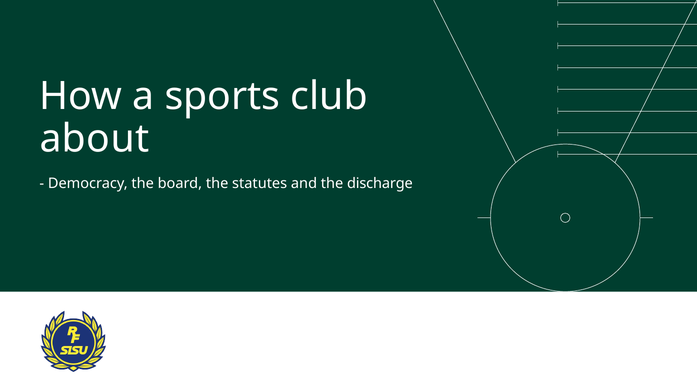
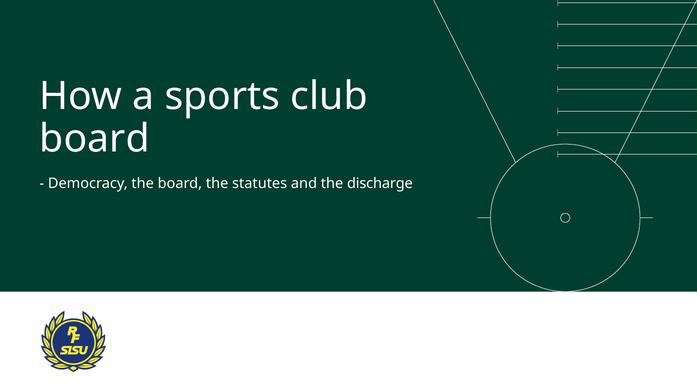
about at (94, 139): about -> board
